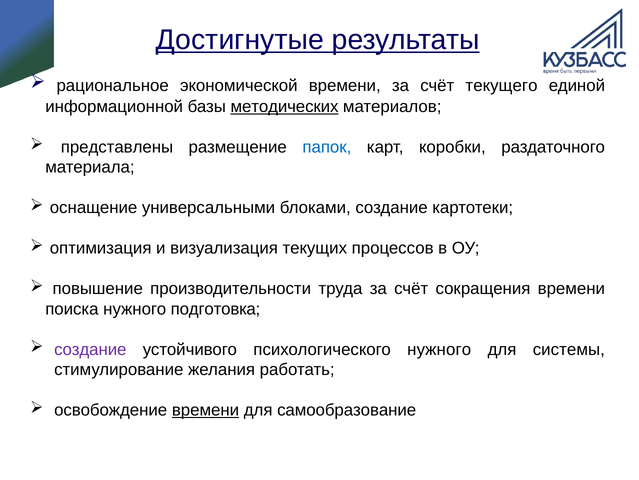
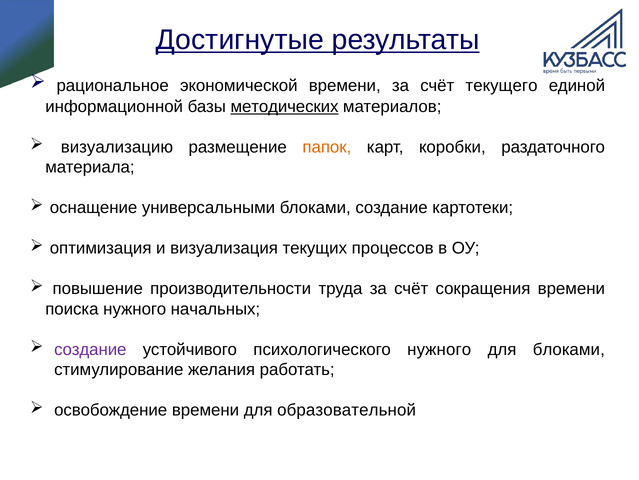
представлены: представлены -> визуализацию
папок colour: blue -> orange
подготовка: подготовка -> начальных
для системы: системы -> блоками
времени at (206, 410) underline: present -> none
самообразование: самообразование -> образовательной
